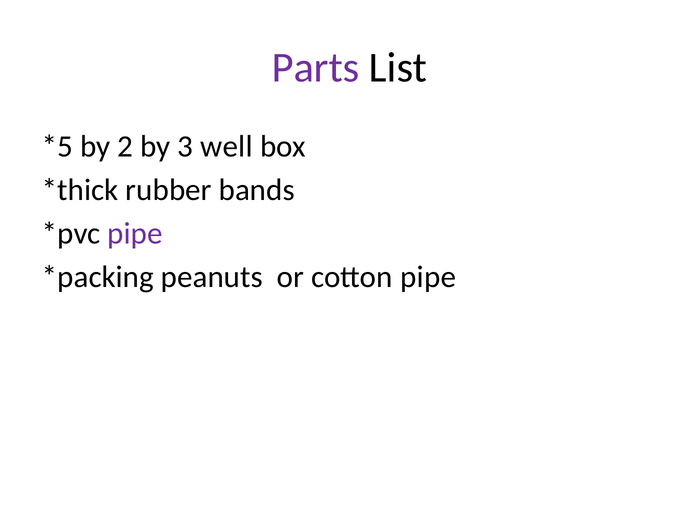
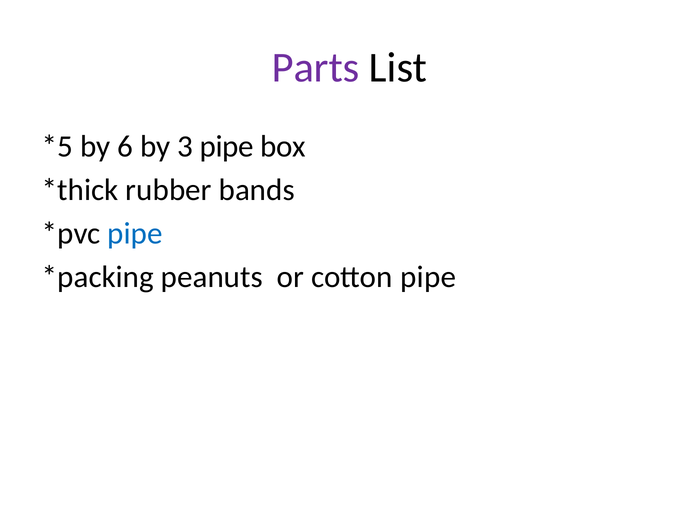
2: 2 -> 6
3 well: well -> pipe
pipe at (135, 234) colour: purple -> blue
